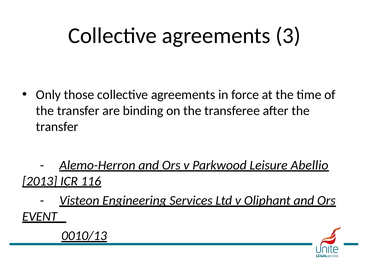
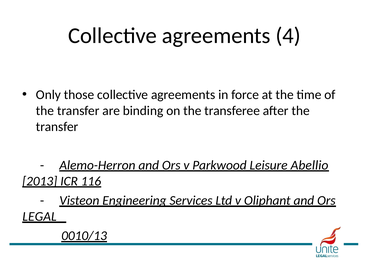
3: 3 -> 4
EVENT: EVENT -> LEGAL
